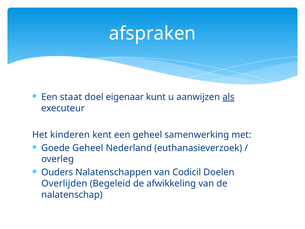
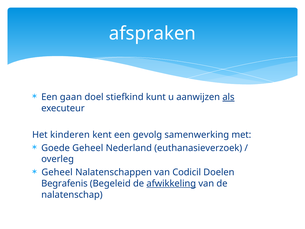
staat: staat -> gaan
eigenaar: eigenaar -> stiefkind
een geheel: geheel -> gevolg
Ouders at (57, 172): Ouders -> Geheel
Overlijden: Overlijden -> Begrafenis
afwikkeling underline: none -> present
